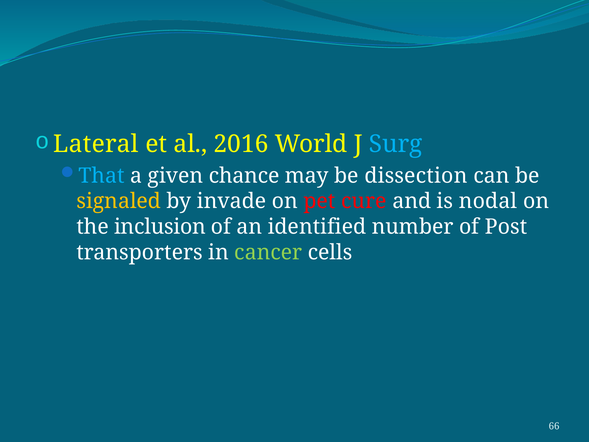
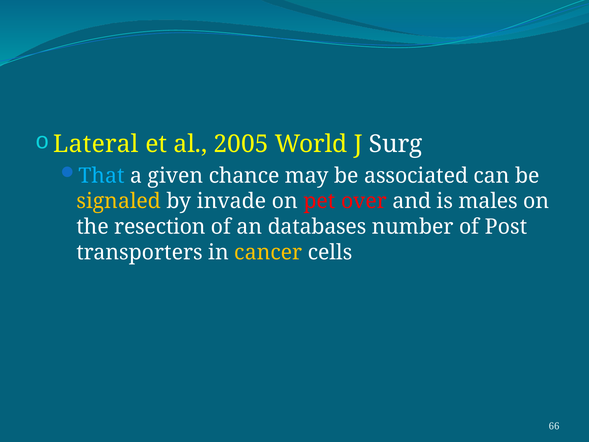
2016: 2016 -> 2005
Surg colour: light blue -> white
dissection: dissection -> associated
cure: cure -> over
nodal: nodal -> males
inclusion: inclusion -> resection
identified: identified -> databases
cancer colour: light green -> yellow
